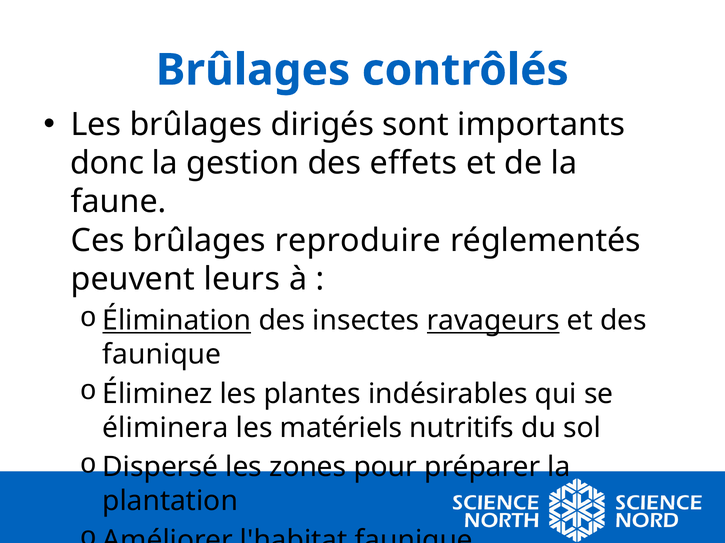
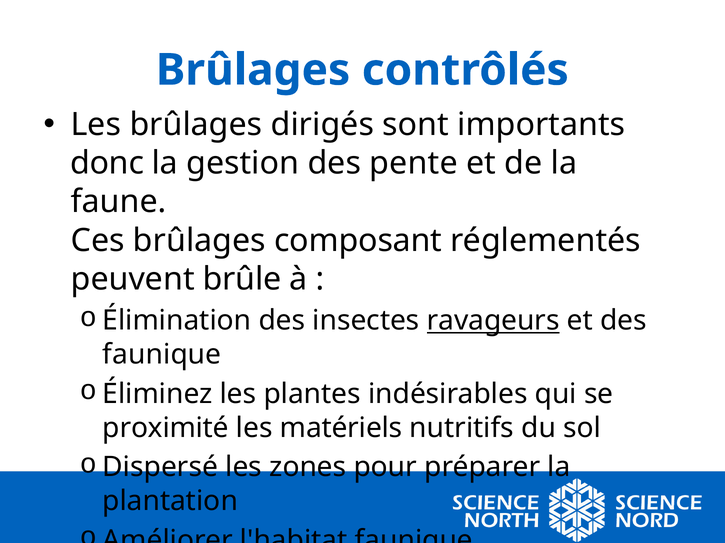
effets: effets -> pente
reproduire: reproduire -> composant
leurs: leurs -> brûle
Élimination underline: present -> none
éliminera: éliminera -> proximité
